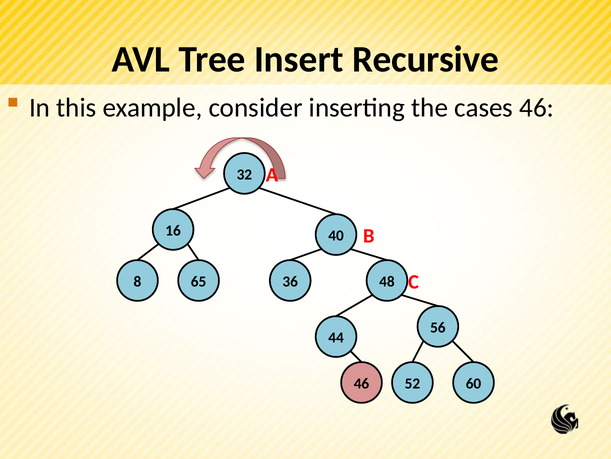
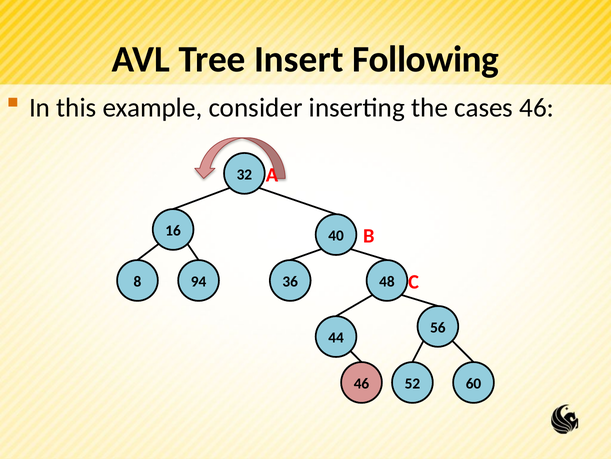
Recursive: Recursive -> Following
65: 65 -> 94
